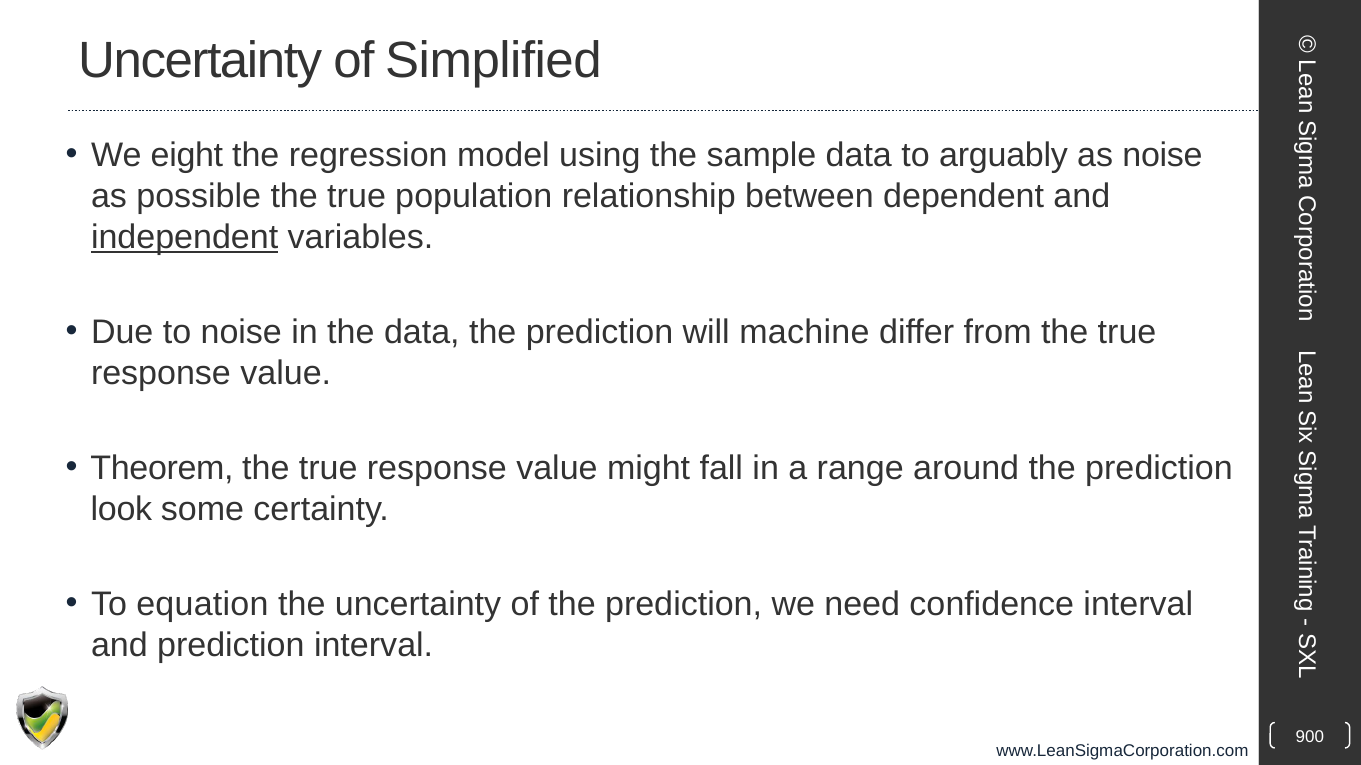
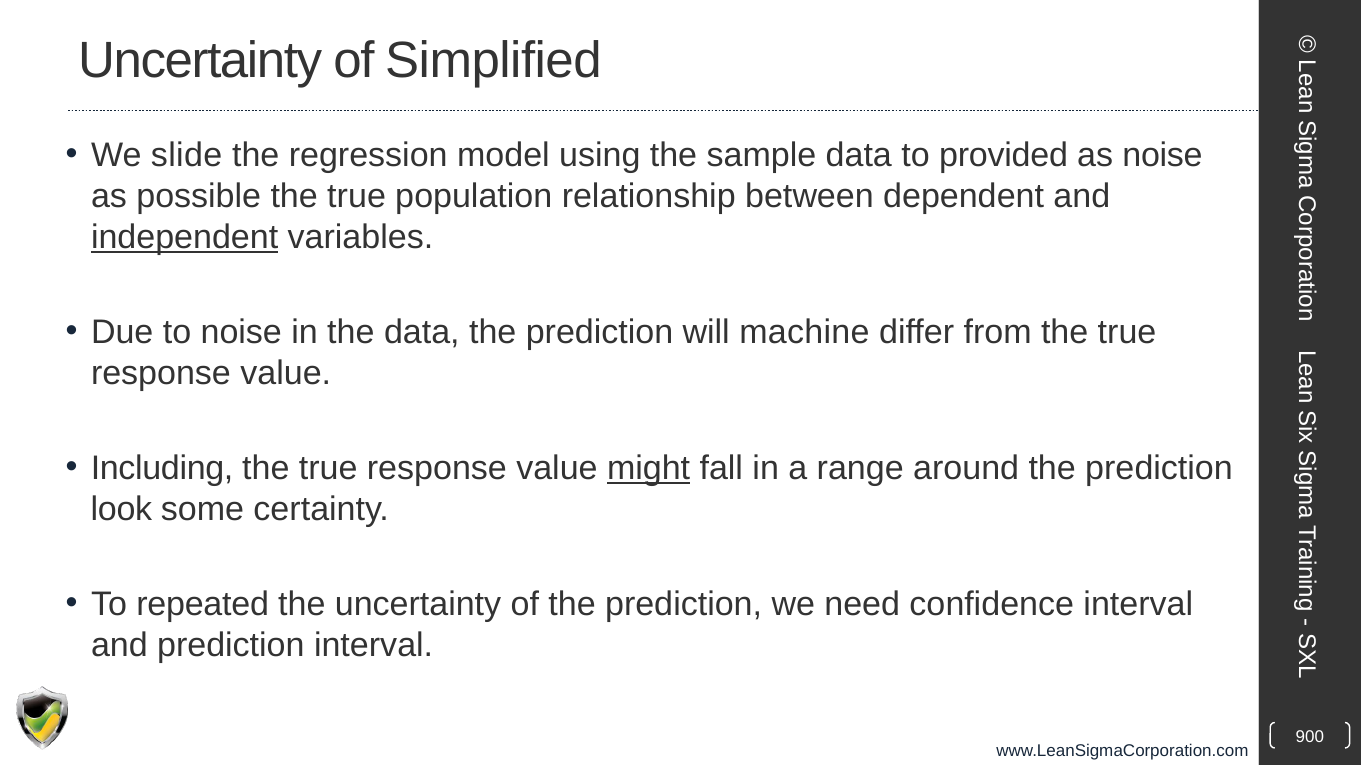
eight: eight -> slide
arguably: arguably -> provided
Theorem: Theorem -> Including
might underline: none -> present
equation: equation -> repeated
